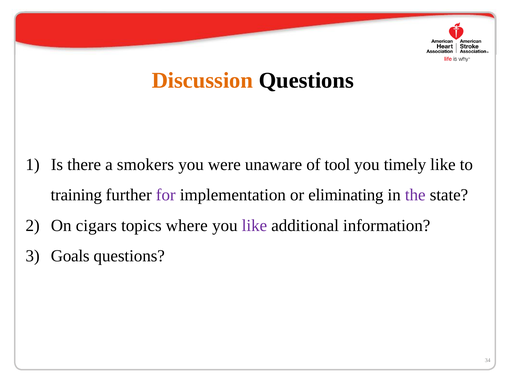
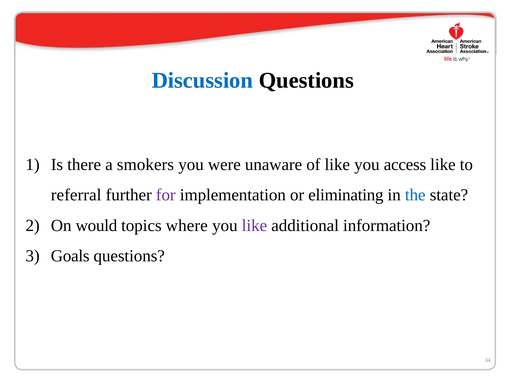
Discussion colour: orange -> blue
of tool: tool -> like
timely: timely -> access
training: training -> referral
the colour: purple -> blue
cigars: cigars -> would
